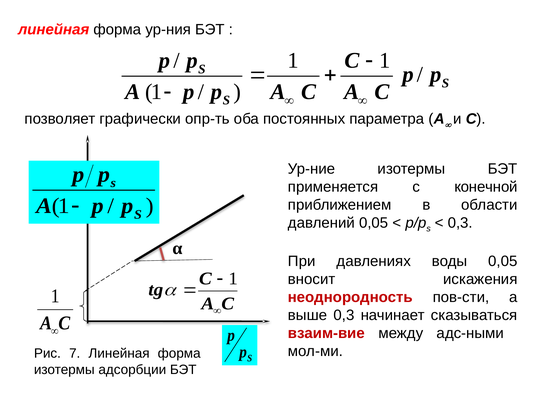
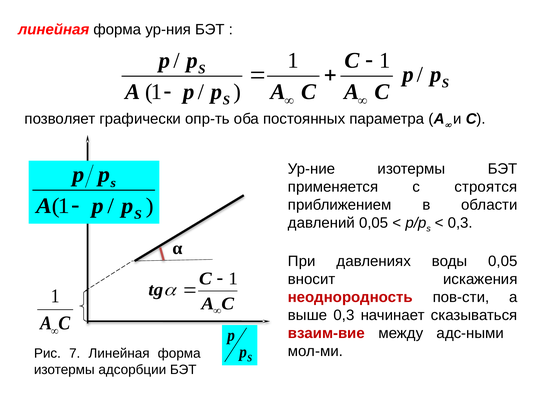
конечной: конечной -> строятся
